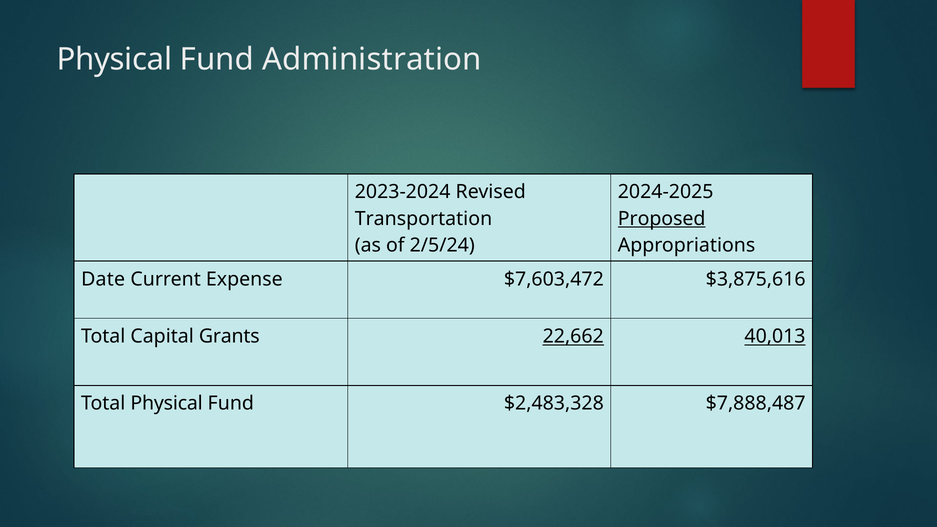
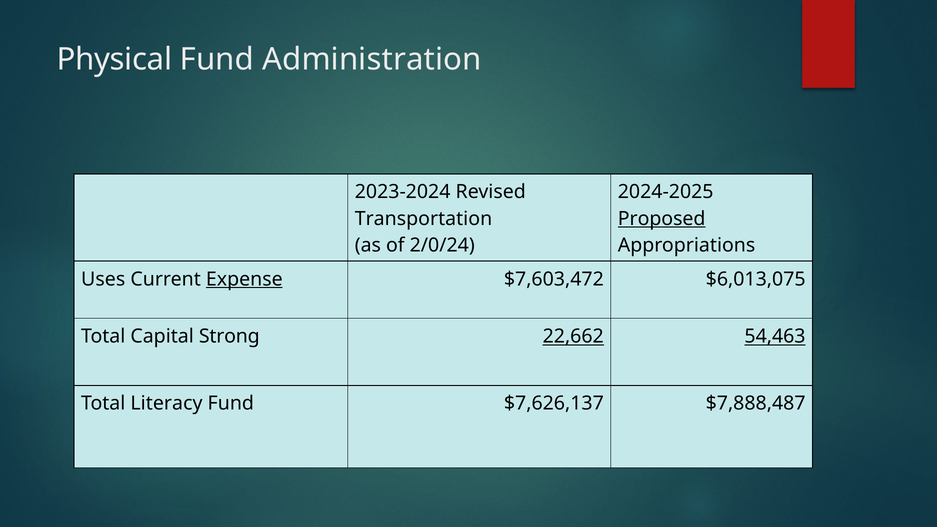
2/5/24: 2/5/24 -> 2/0/24
Date: Date -> Uses
Expense underline: none -> present
$3,875,616: $3,875,616 -> $6,013,075
Grants: Grants -> Strong
40,013: 40,013 -> 54,463
Total Physical: Physical -> Literacy
$2,483,328: $2,483,328 -> $7,626,137
